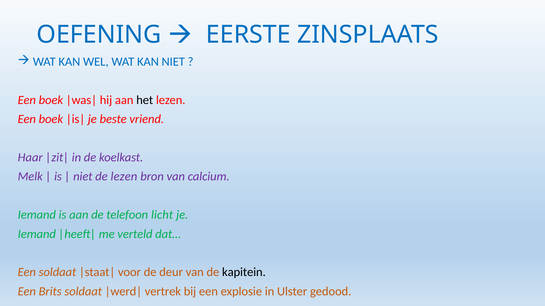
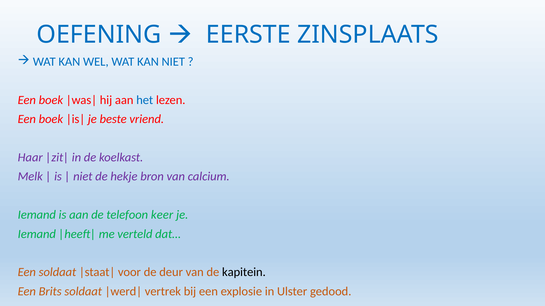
het colour: black -> blue
de lezen: lezen -> hekje
licht: licht -> keer
